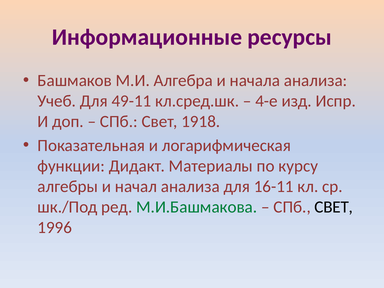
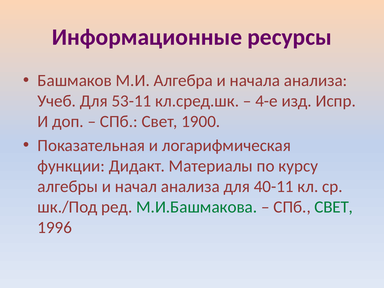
49-11: 49-11 -> 53-11
1918: 1918 -> 1900
16-11: 16-11 -> 40-11
СВЕТ at (334, 207) colour: black -> green
